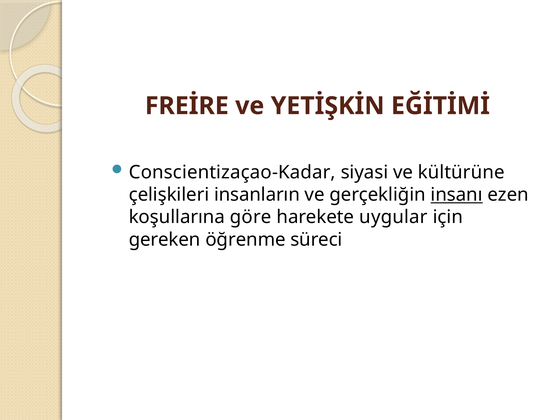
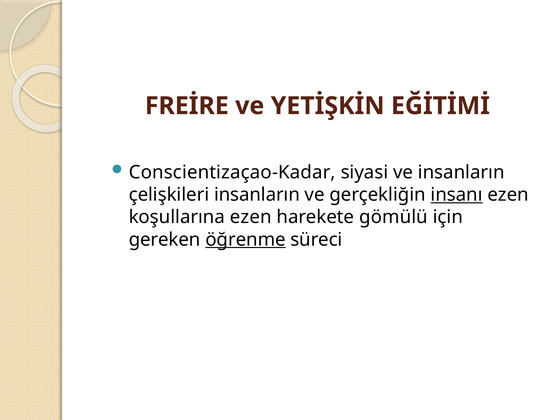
ve kültürüne: kültürüne -> insanların
koşullarına göre: göre -> ezen
uygular: uygular -> gömülü
öğrenme underline: none -> present
